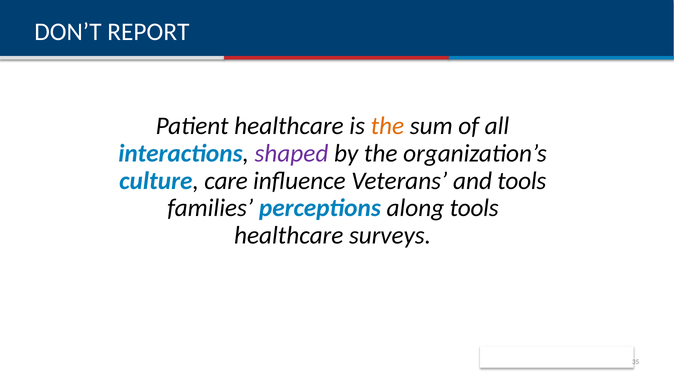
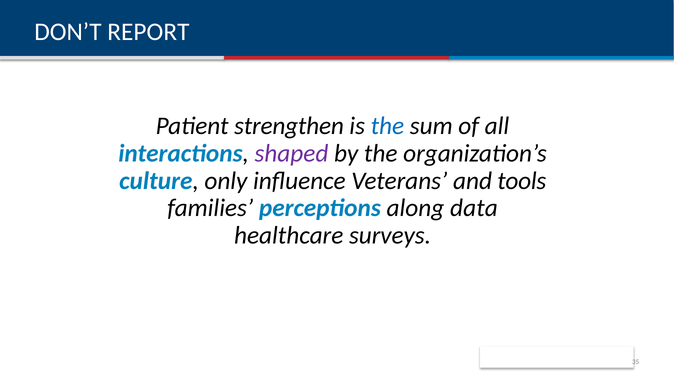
Patient healthcare: healthcare -> strengthen
the at (387, 126) colour: orange -> blue
care: care -> only
along tools: tools -> data
